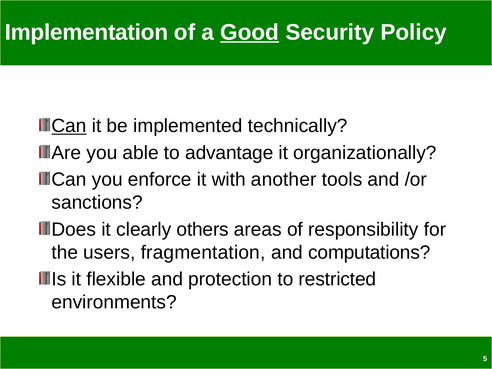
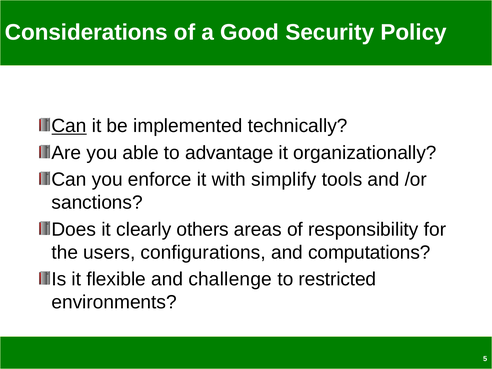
Implementation: Implementation -> Considerations
Good underline: present -> none
another: another -> simplify
fragmentation: fragmentation -> configurations
protection: protection -> challenge
